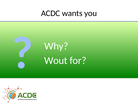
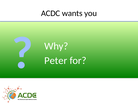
Wout: Wout -> Peter
